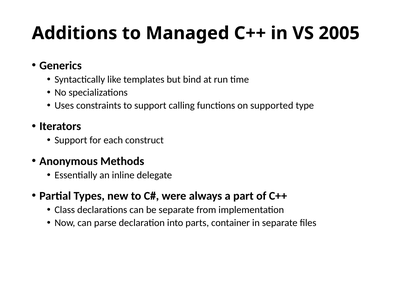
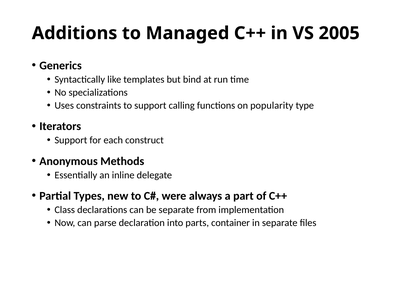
supported: supported -> popularity
